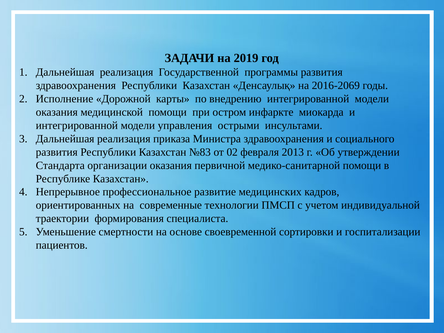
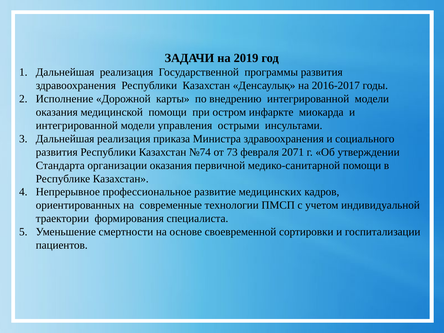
2016-2069: 2016-2069 -> 2016-2017
№83: №83 -> №74
02: 02 -> 73
2013: 2013 -> 2071
